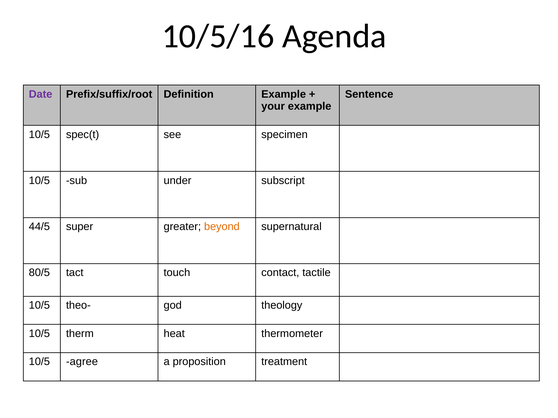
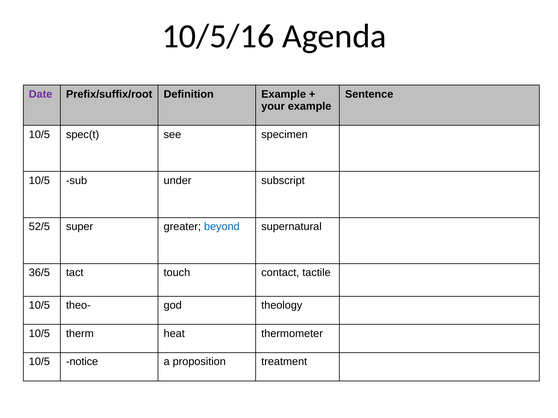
44/5: 44/5 -> 52/5
beyond colour: orange -> blue
80/5: 80/5 -> 36/5
agree: agree -> notice
